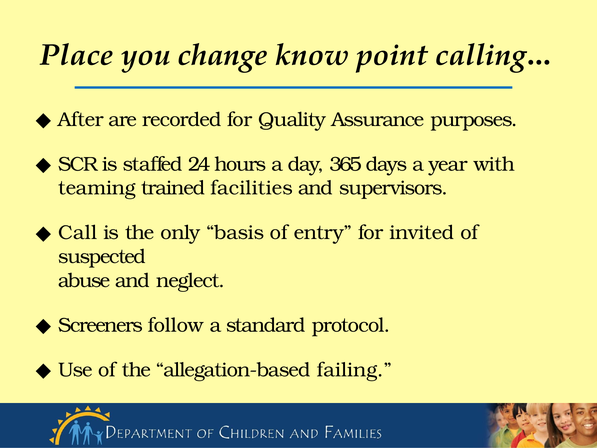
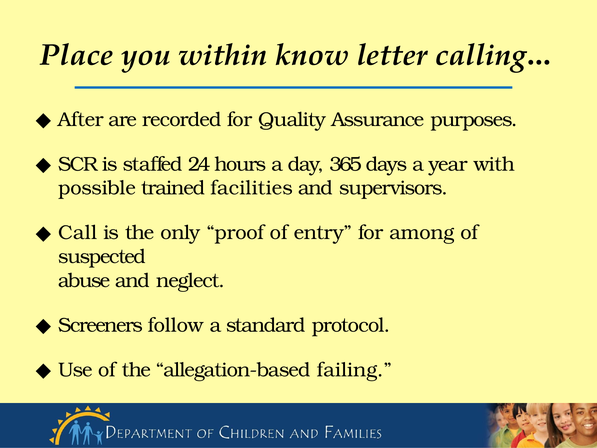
change: change -> within
point: point -> letter
teaming: teaming -> possible
basis: basis -> proof
invited: invited -> among
